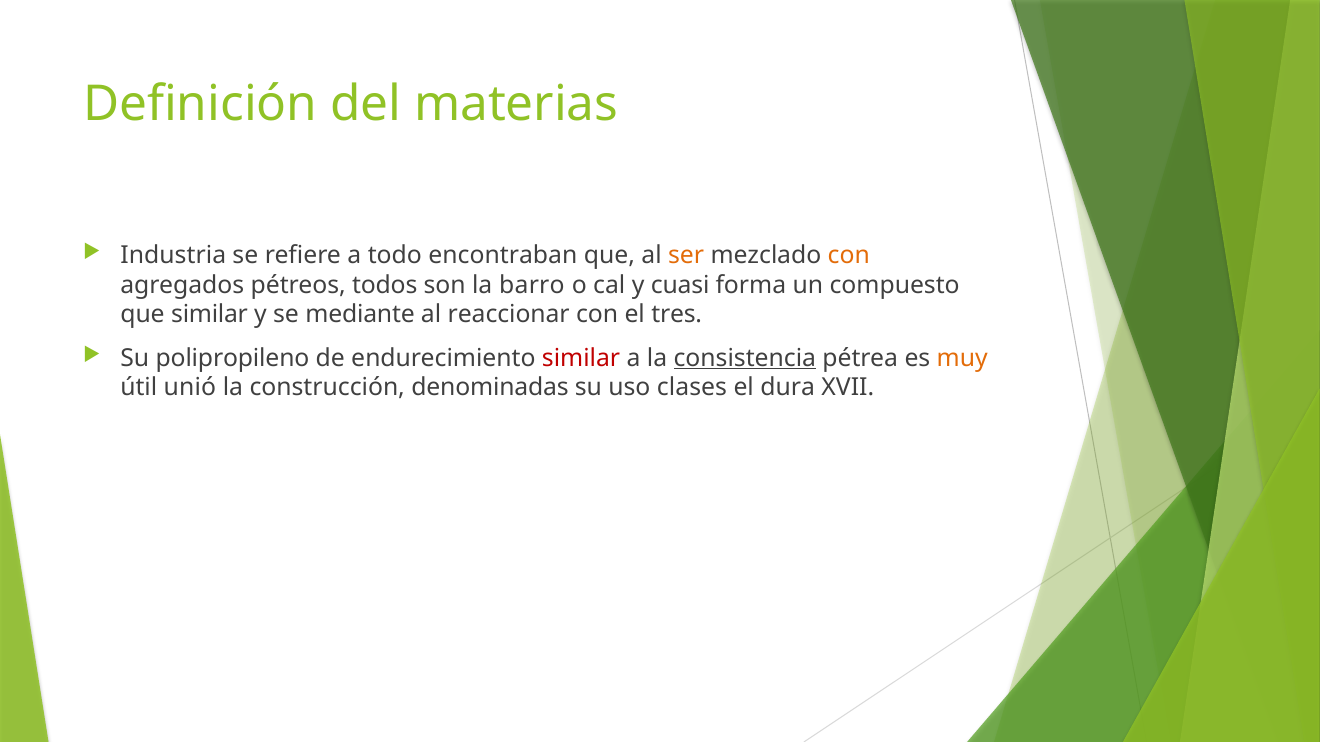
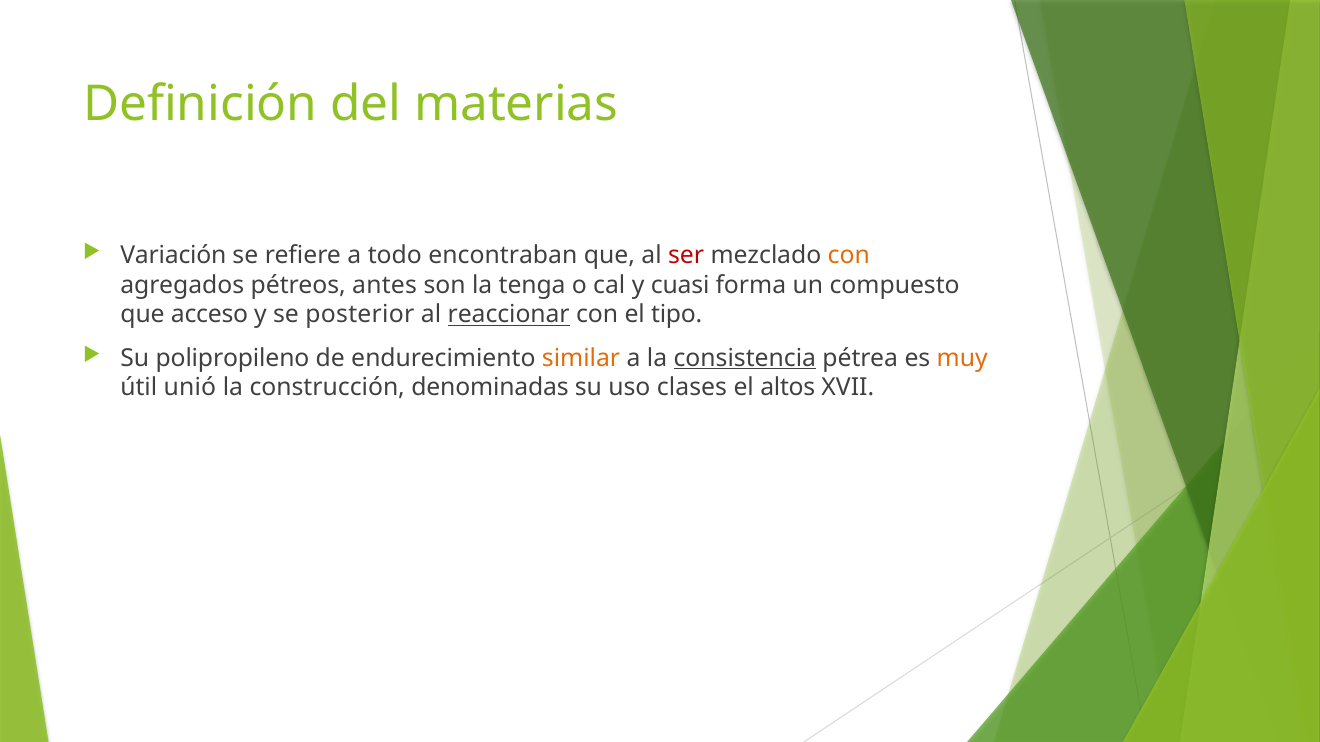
Industria: Industria -> Variación
ser colour: orange -> red
todos: todos -> antes
barro: barro -> tenga
que similar: similar -> acceso
mediante: mediante -> posterior
reaccionar underline: none -> present
tres: tres -> tipo
similar at (581, 358) colour: red -> orange
dura: dura -> altos
